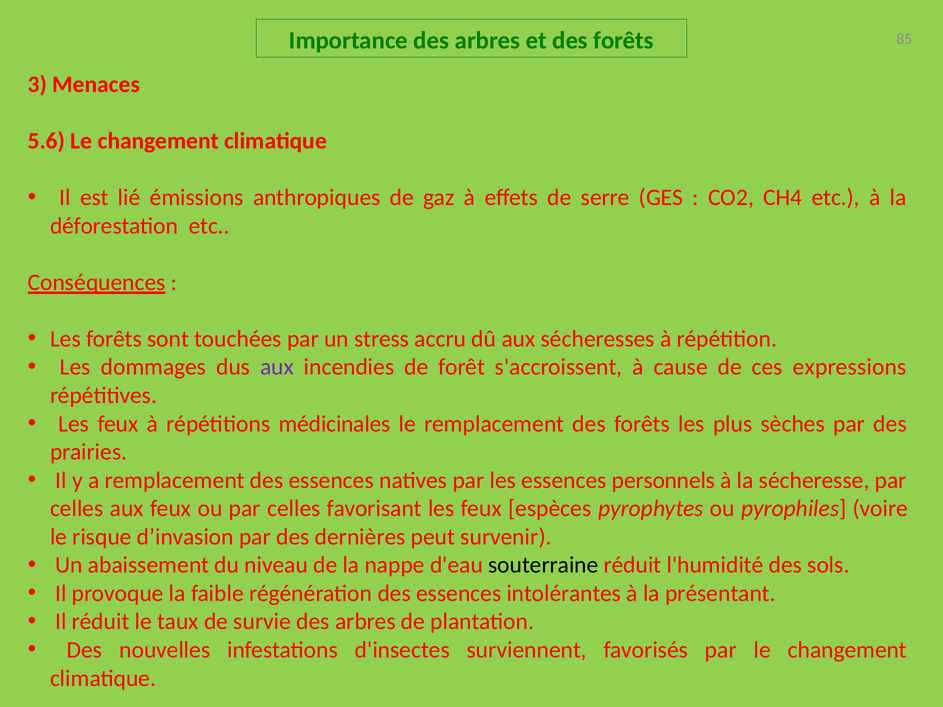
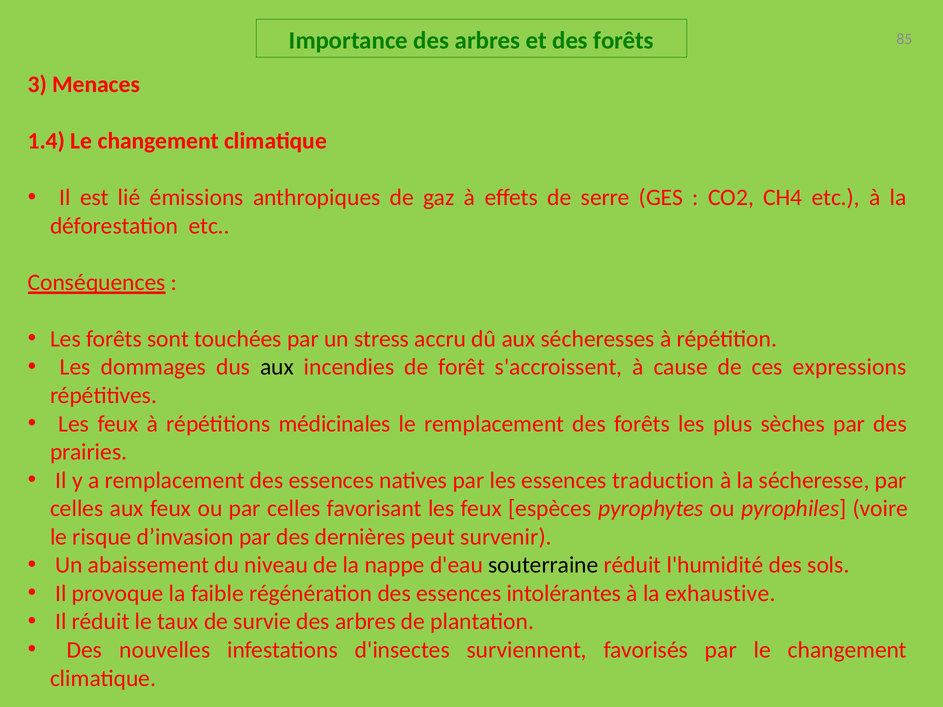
5.6: 5.6 -> 1.4
aux at (277, 367) colour: purple -> black
personnels: personnels -> traduction
présentant: présentant -> exhaustive
